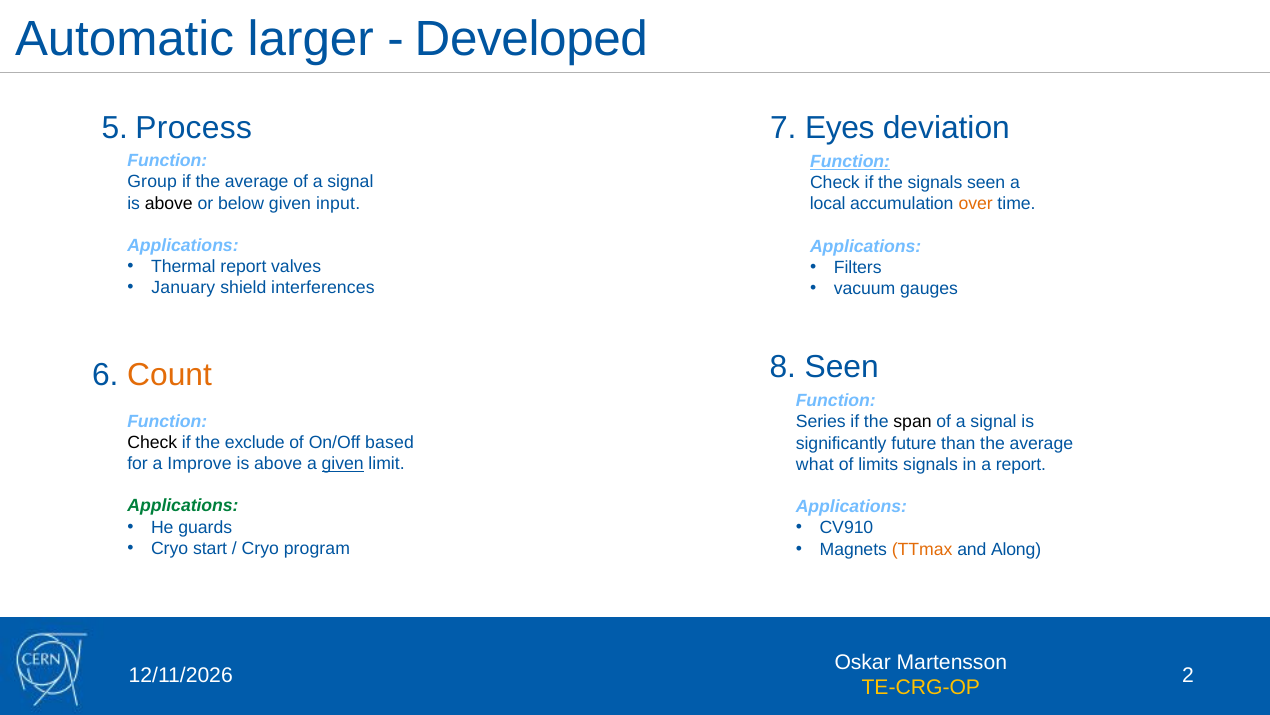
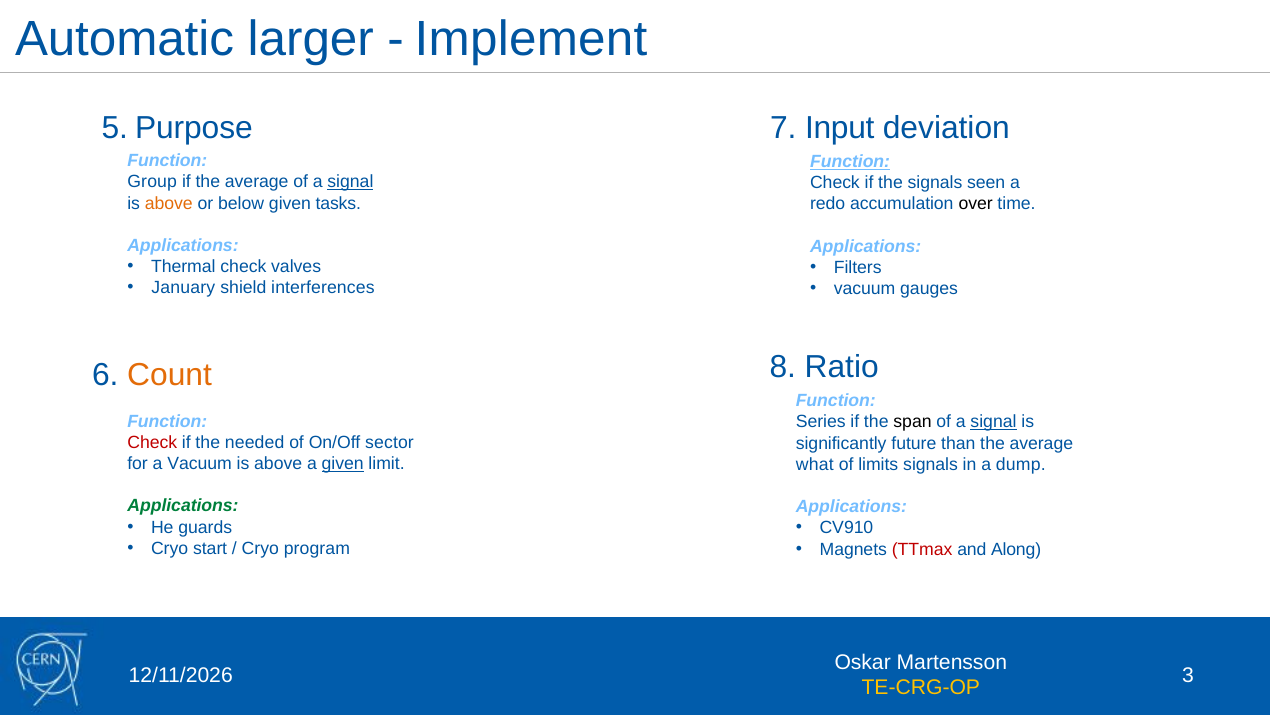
Developed: Developed -> Implement
Process: Process -> Purpose
Eyes: Eyes -> Input
signal at (350, 182) underline: none -> present
above at (169, 203) colour: black -> orange
input: input -> tasks
local: local -> redo
over colour: orange -> black
Thermal report: report -> check
8 Seen: Seen -> Ratio
signal at (994, 422) underline: none -> present
Check at (152, 442) colour: black -> red
exclude: exclude -> needed
based: based -> sector
a Improve: Improve -> Vacuum
a report: report -> dump
TTmax colour: orange -> red
2: 2 -> 3
